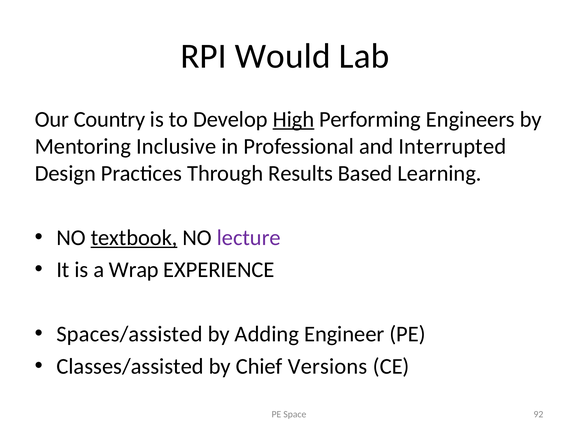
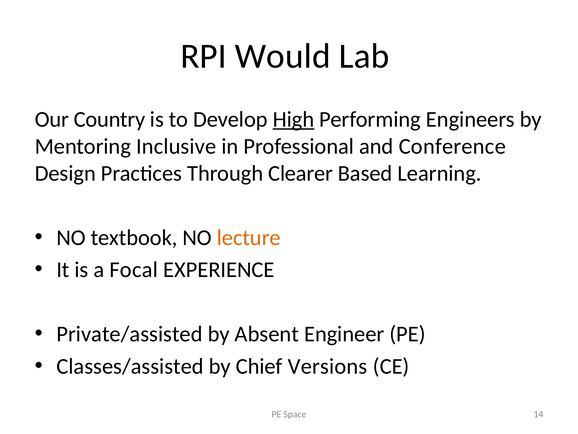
Interrupted: Interrupted -> Conference
Results: Results -> Clearer
textbook underline: present -> none
lecture colour: purple -> orange
Wrap: Wrap -> Focal
Spaces/assisted: Spaces/assisted -> Private/assisted
Adding: Adding -> Absent
92: 92 -> 14
